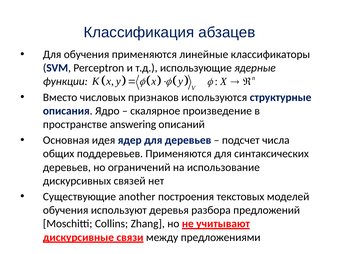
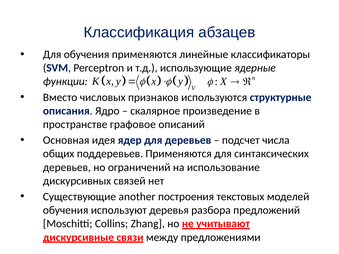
answering: answering -> графовое
